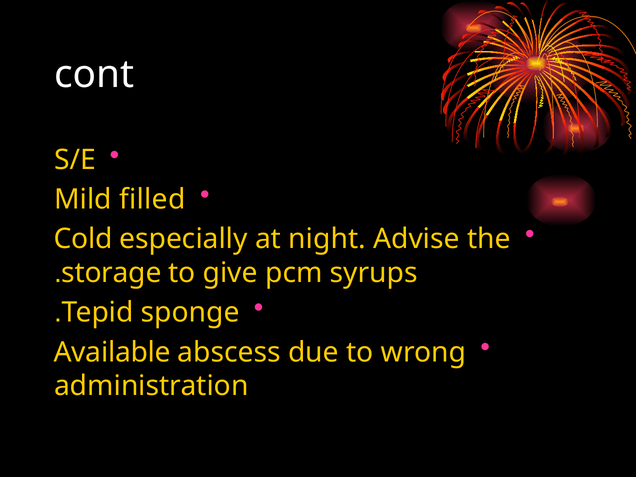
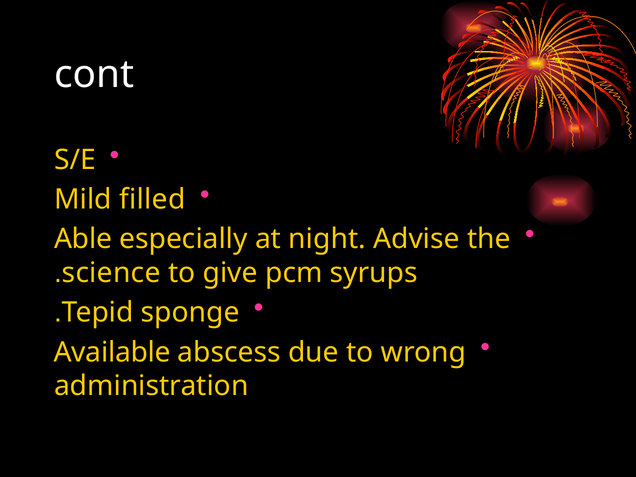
Cold: Cold -> Able
storage: storage -> science
